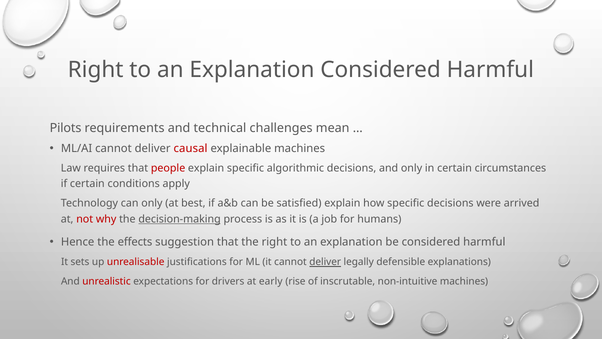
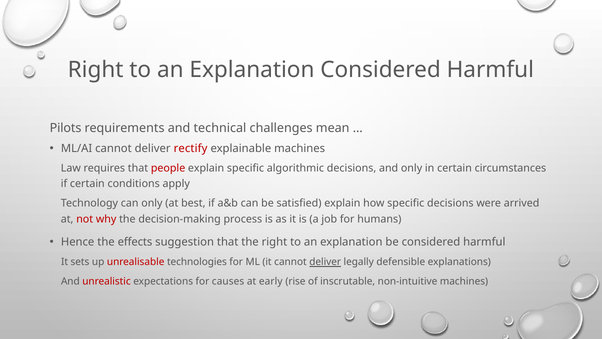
causal: causal -> rectify
decision-making underline: present -> none
justifications: justifications -> technologies
drivers: drivers -> causes
